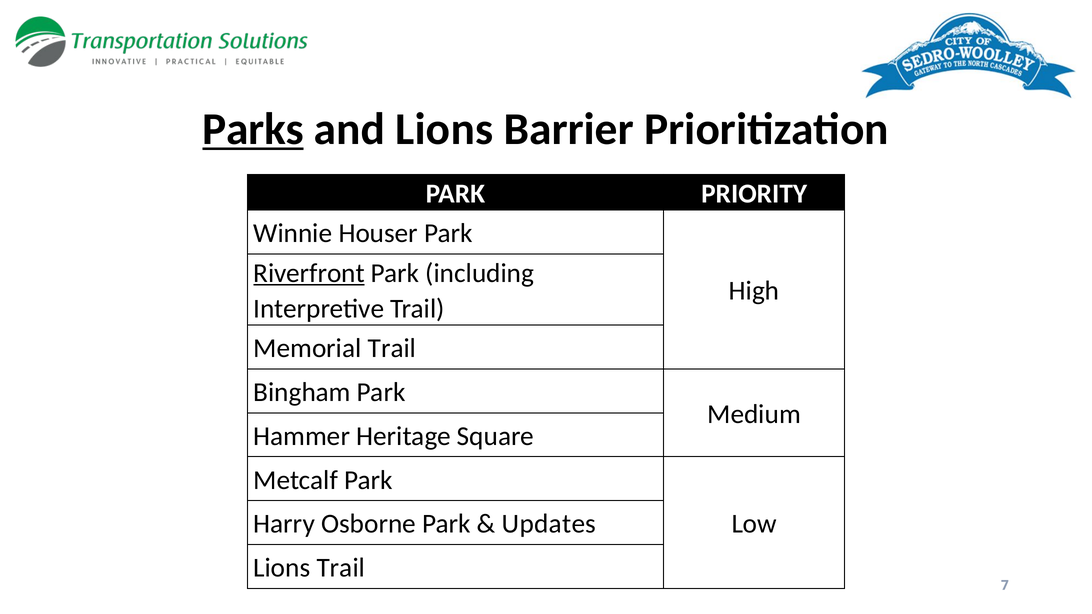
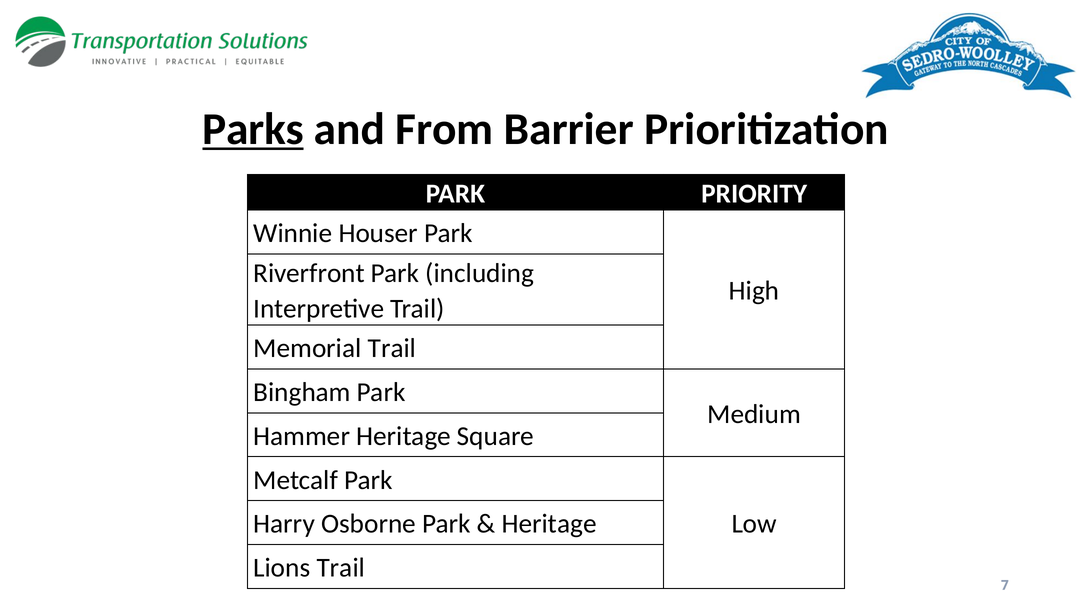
and Lions: Lions -> From
Riverfront underline: present -> none
Updates at (549, 524): Updates -> Heritage
